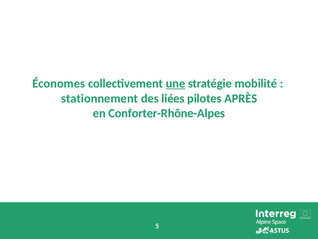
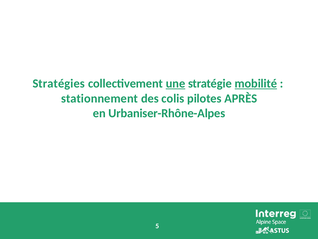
Économes: Économes -> Stratégies
mobilité underline: none -> present
liées: liées -> colis
Conforter-Rhône-Alpes: Conforter-Rhône-Alpes -> Urbaniser-Rhône-Alpes
